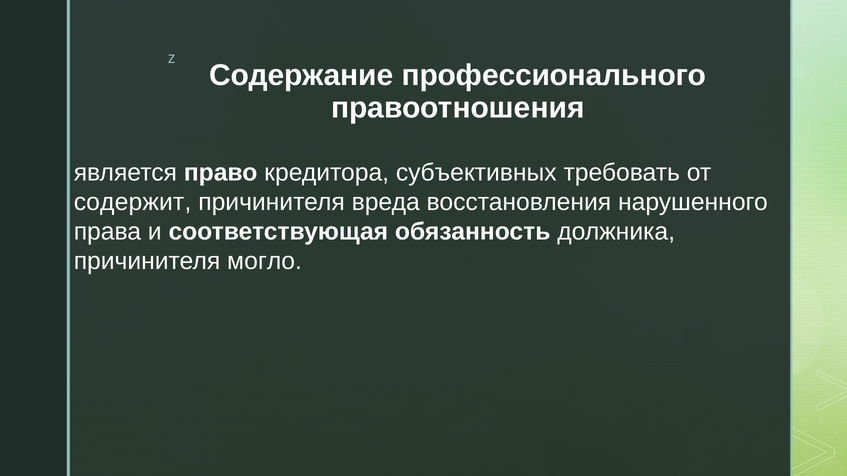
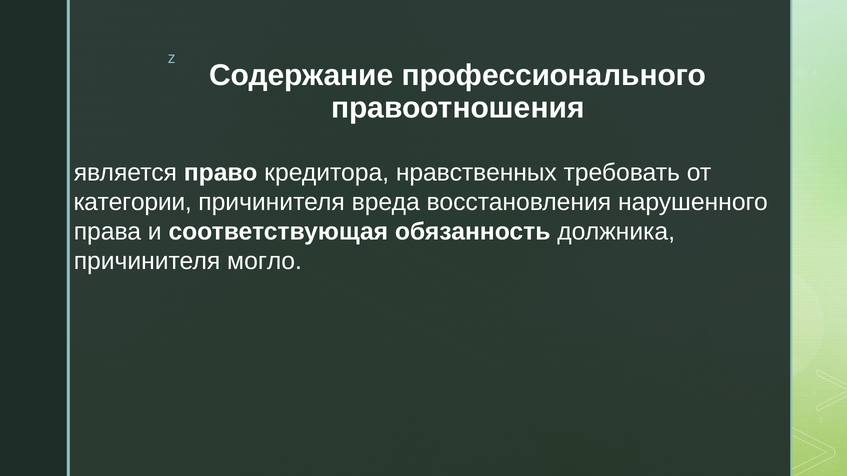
субъективных: субъективных -> нравственных
содержит: содержит -> категории
